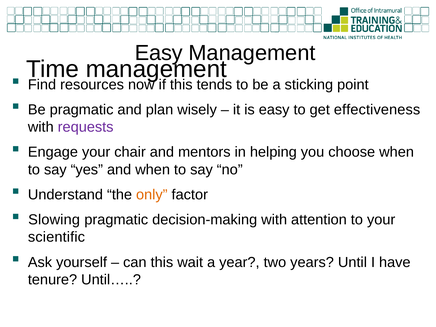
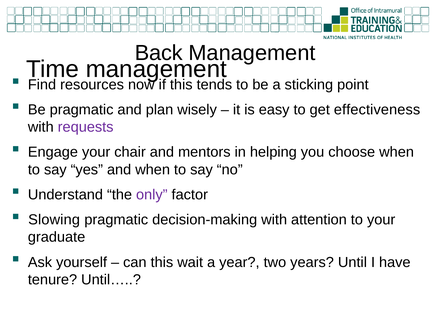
Easy at (159, 53): Easy -> Back
only colour: orange -> purple
scientific: scientific -> graduate
